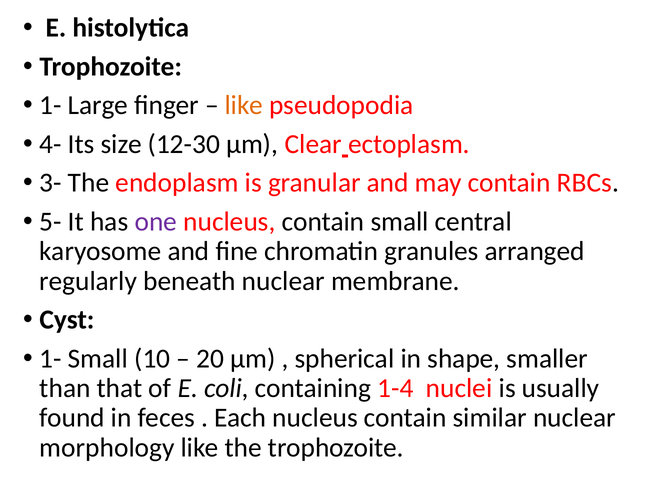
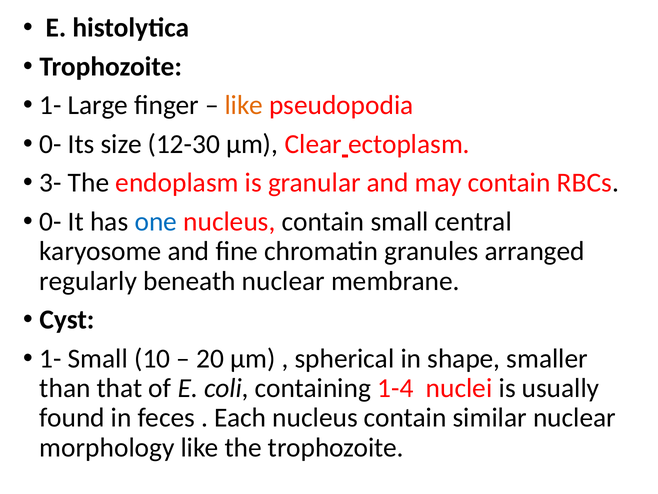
4- at (51, 144): 4- -> 0-
5- at (51, 222): 5- -> 0-
one colour: purple -> blue
